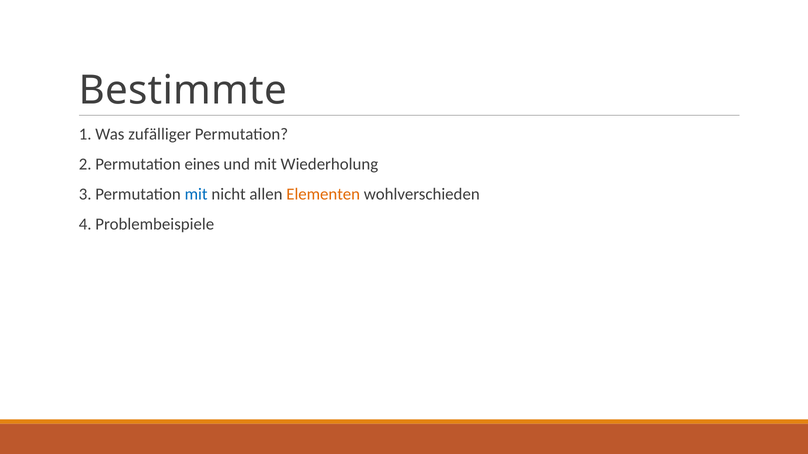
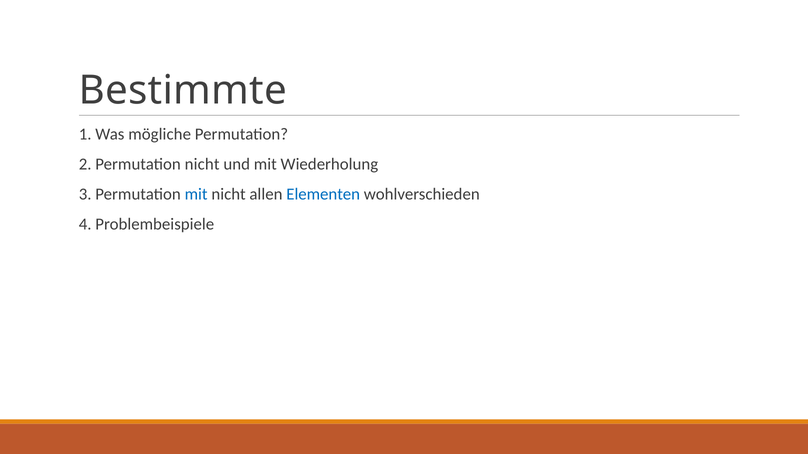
zufälliger: zufälliger -> mögliche
Permutation eines: eines -> nicht
Elementen colour: orange -> blue
